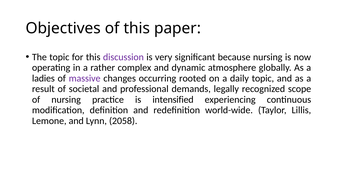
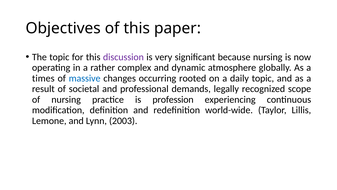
ladies: ladies -> times
massive colour: purple -> blue
intensified: intensified -> profession
2058: 2058 -> 2003
